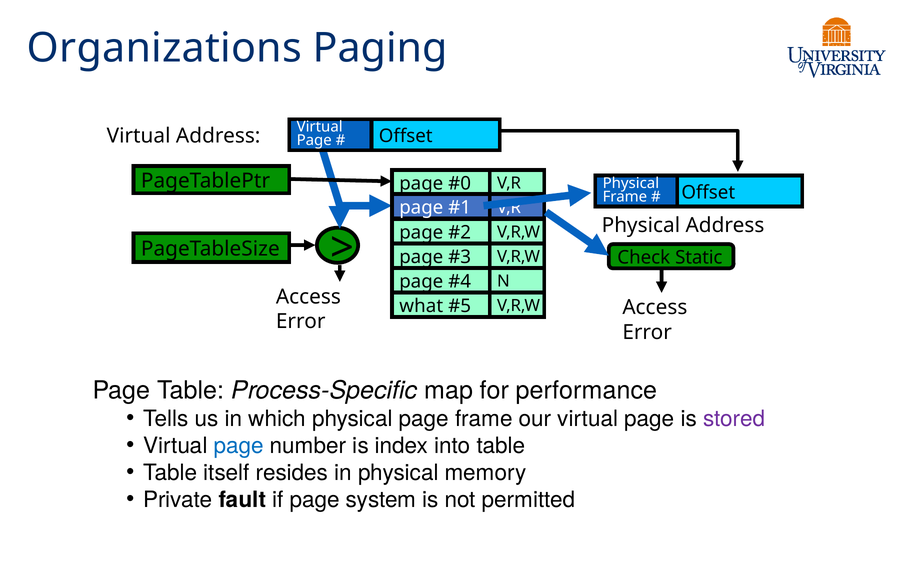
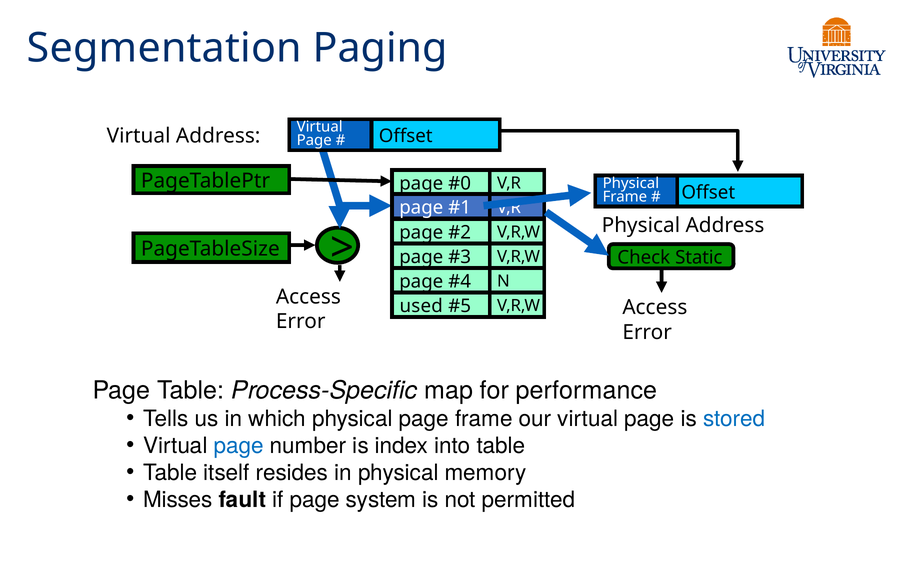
Organizations: Organizations -> Segmentation
what: what -> used
stored colour: purple -> blue
Private: Private -> Misses
